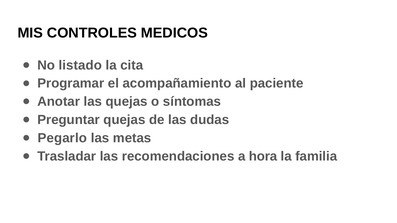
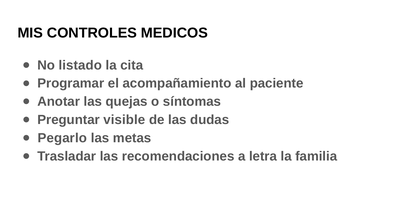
Preguntar quejas: quejas -> visible
hora: hora -> letra
